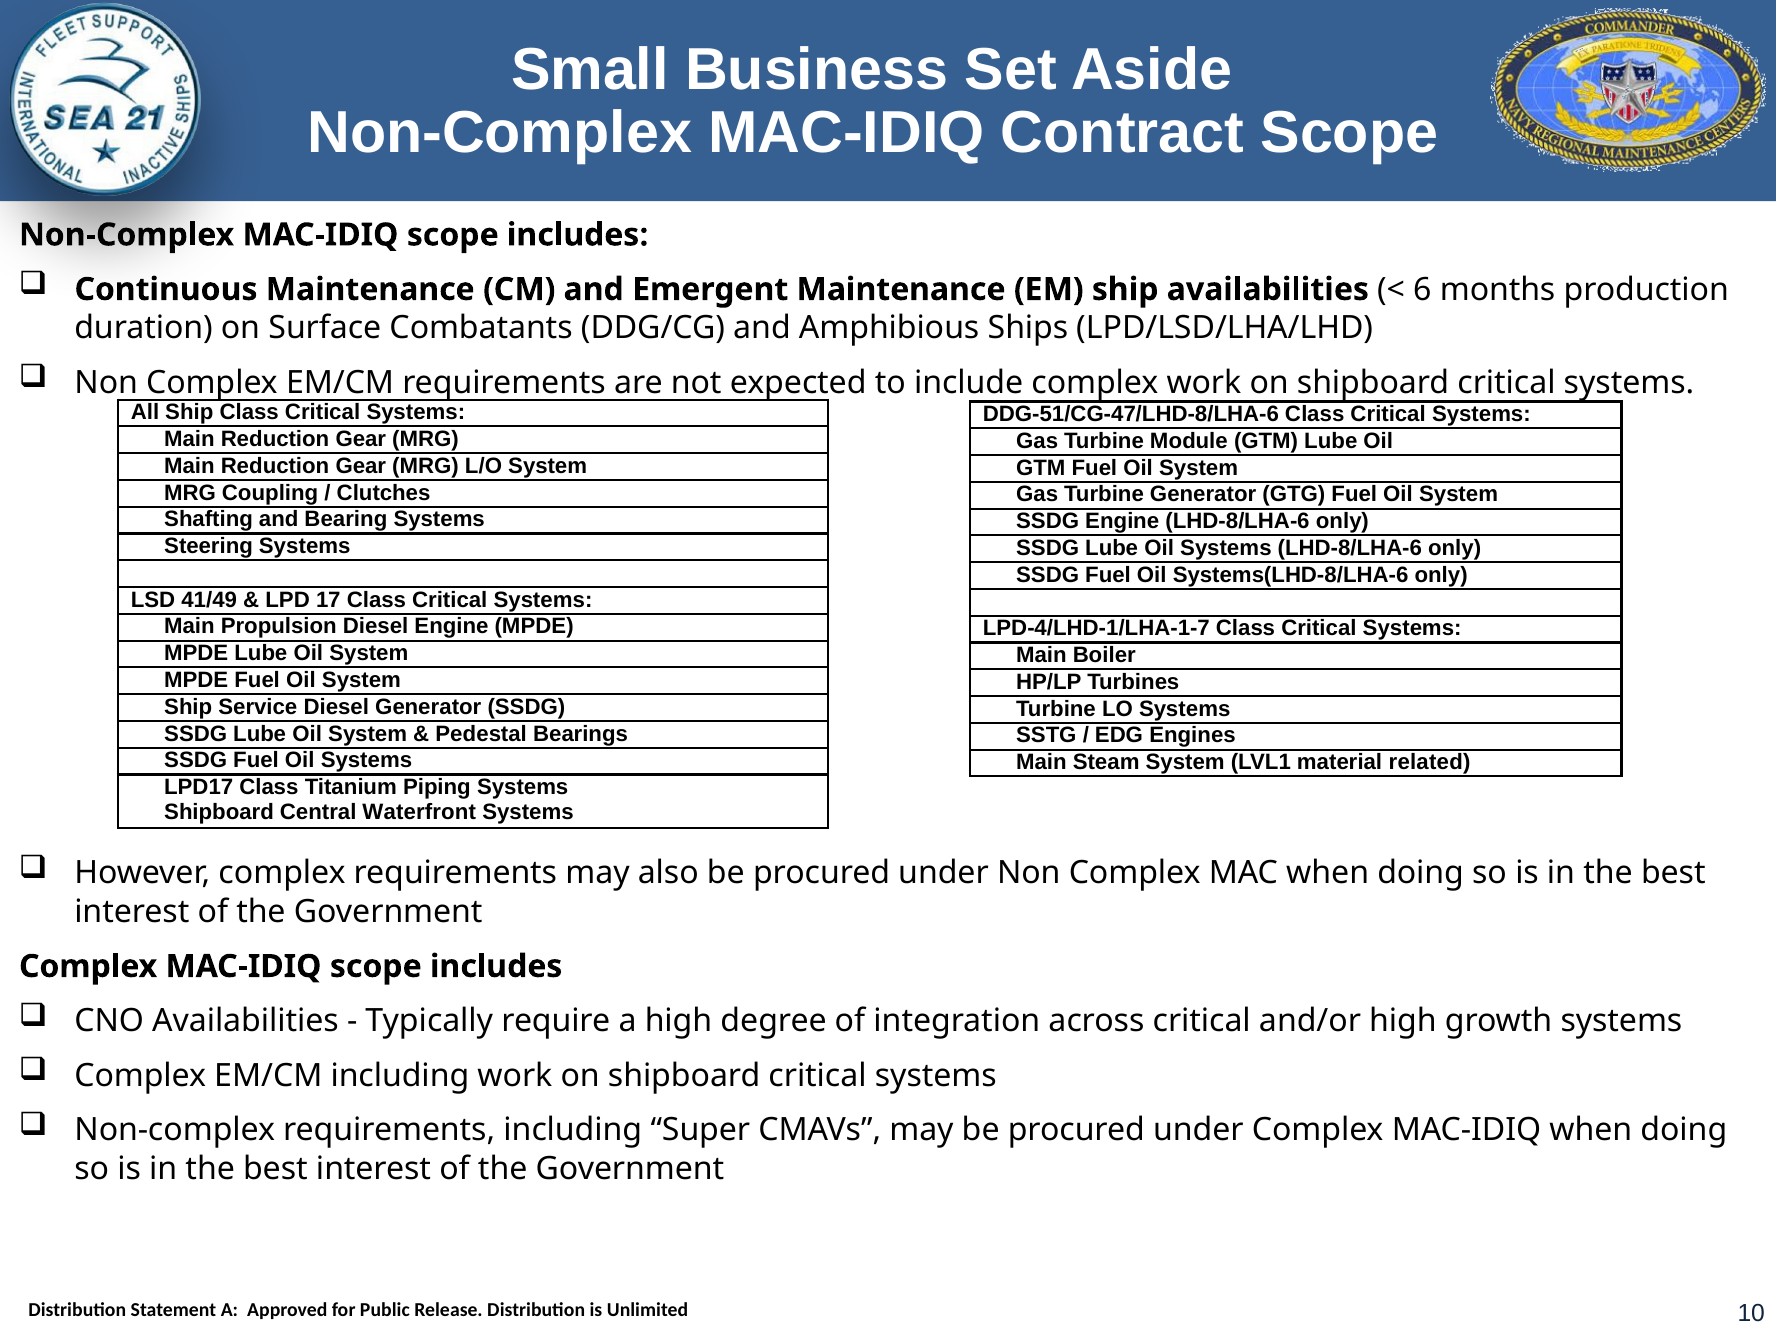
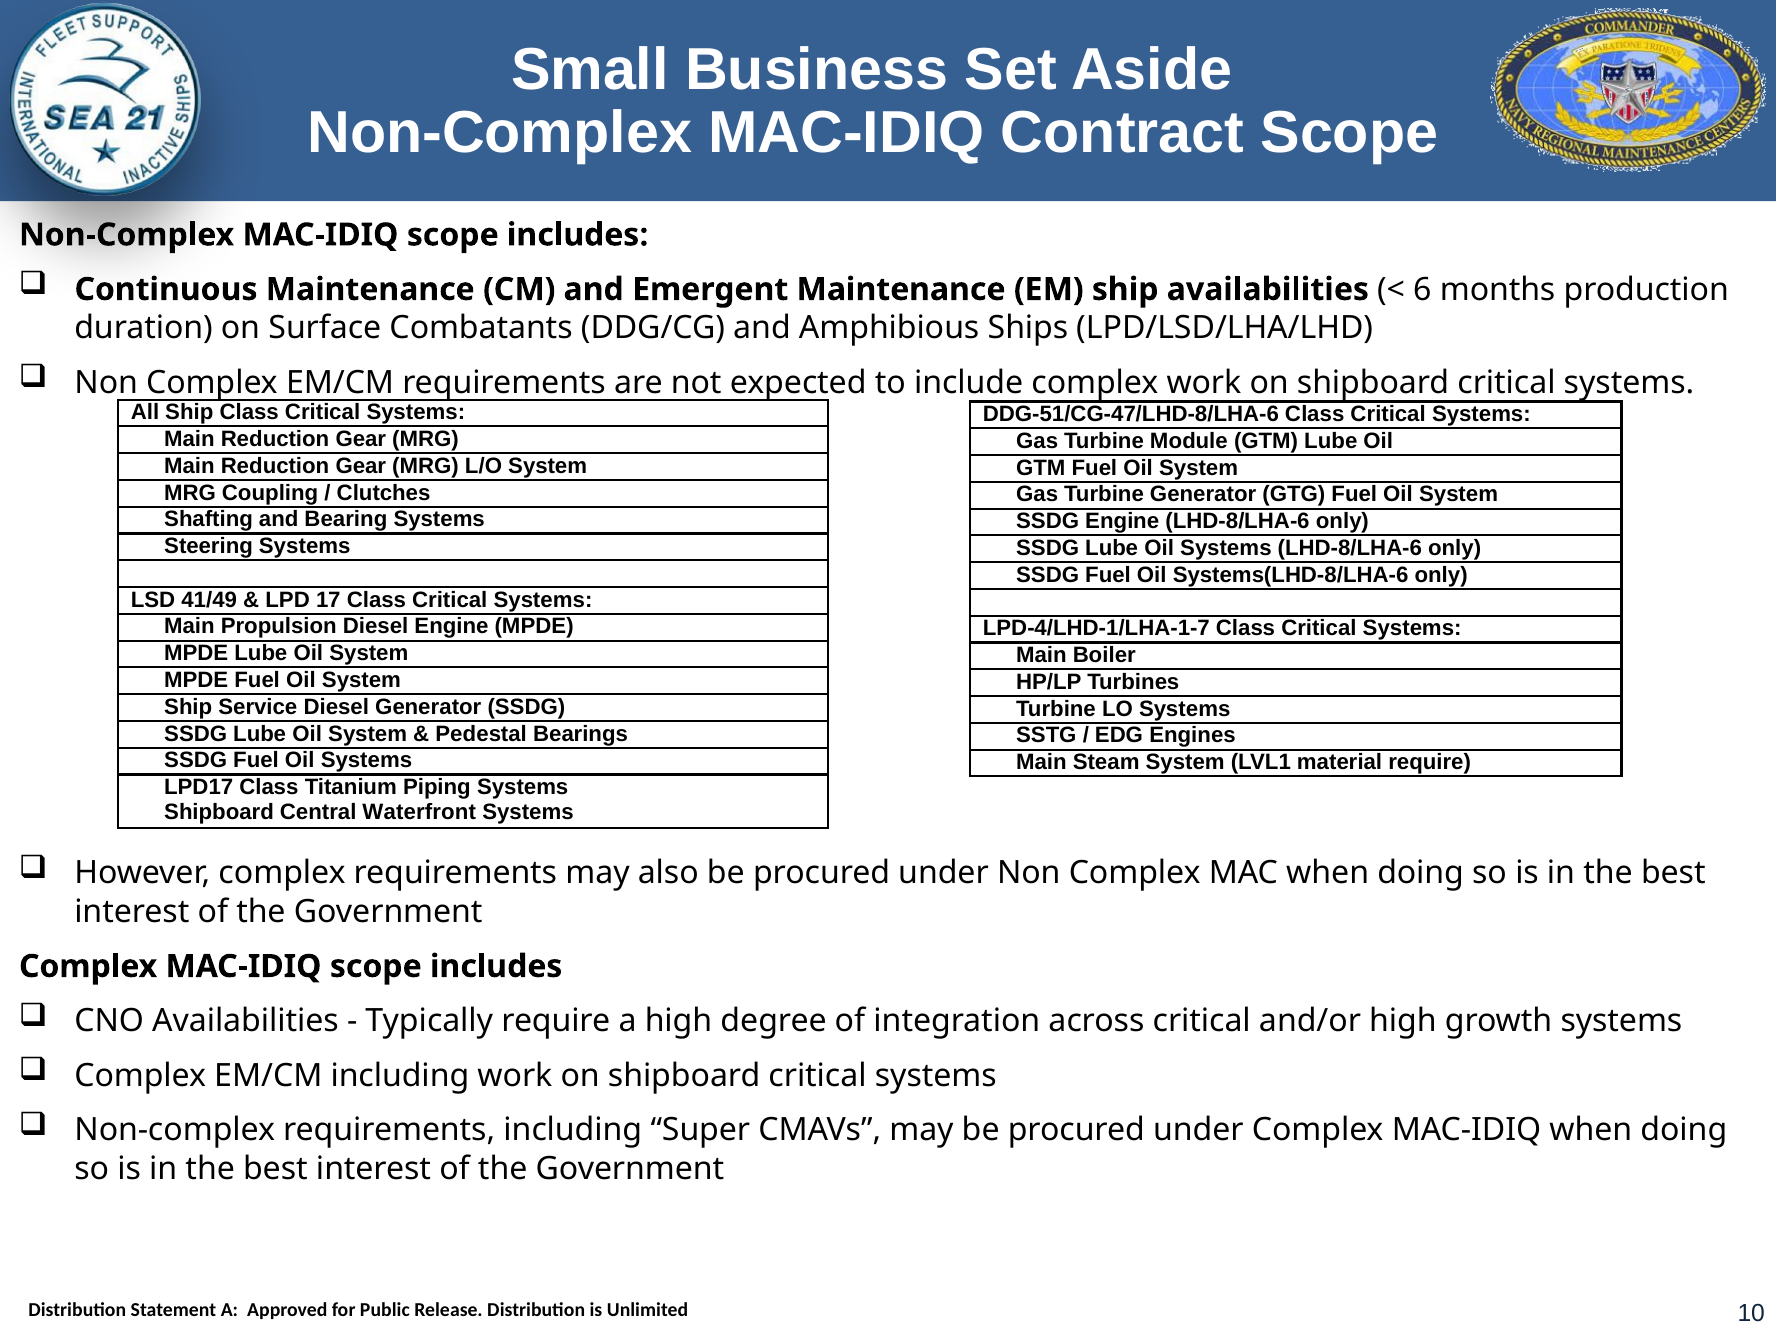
material related: related -> require
